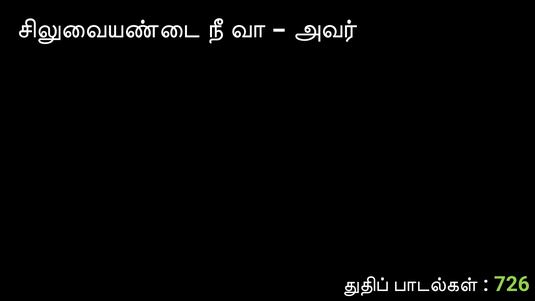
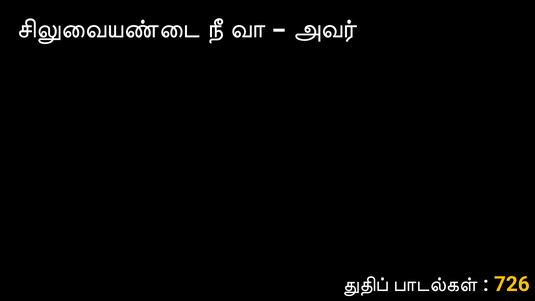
726 colour: light green -> yellow
